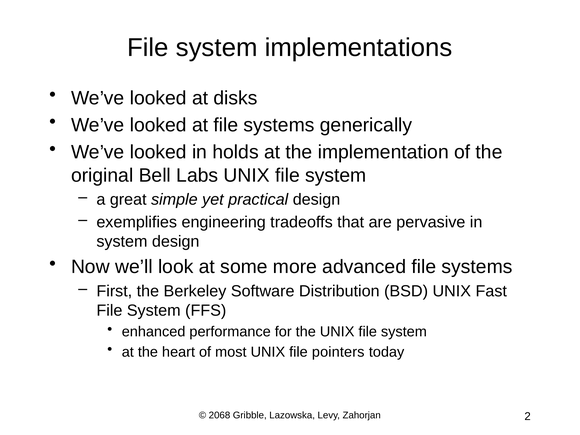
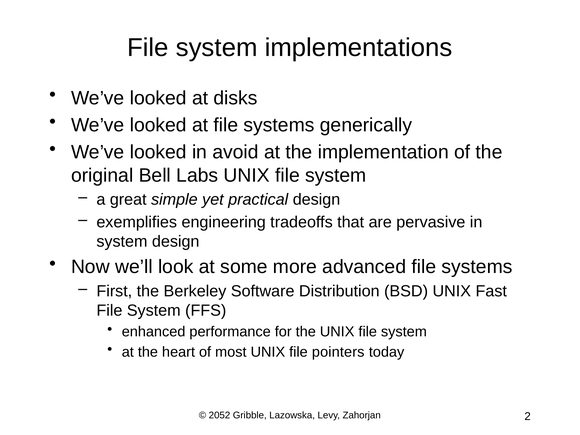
holds: holds -> avoid
2068: 2068 -> 2052
